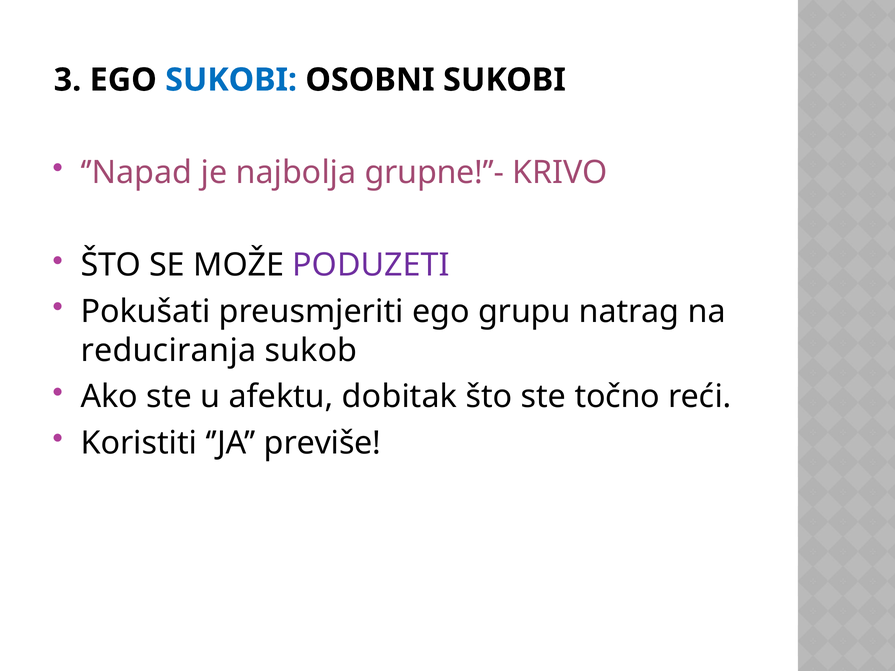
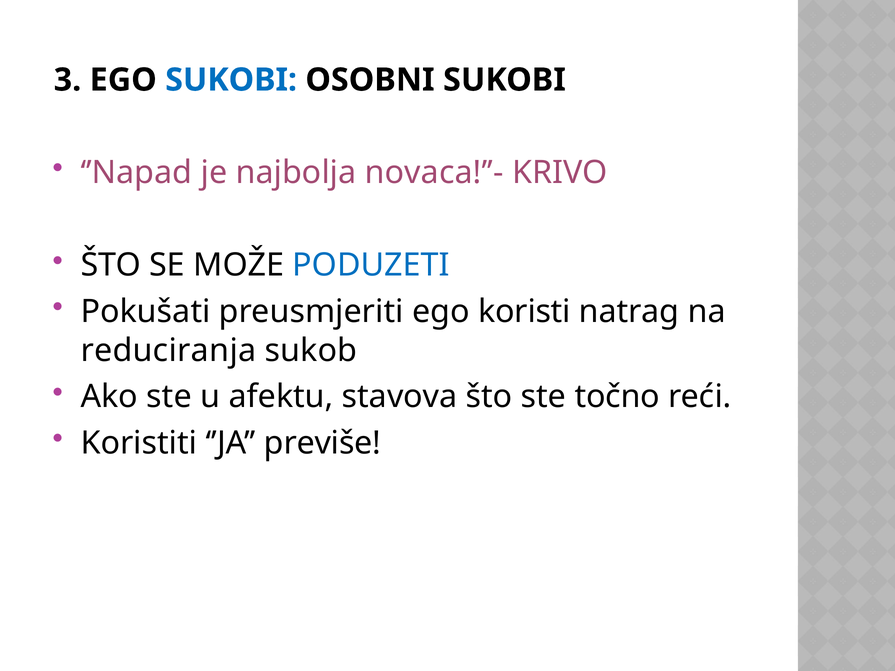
grupne!’’-: grupne!’’- -> novaca!’’-
PODUZETI colour: purple -> blue
grupu: grupu -> koristi
dobitak: dobitak -> stavova
